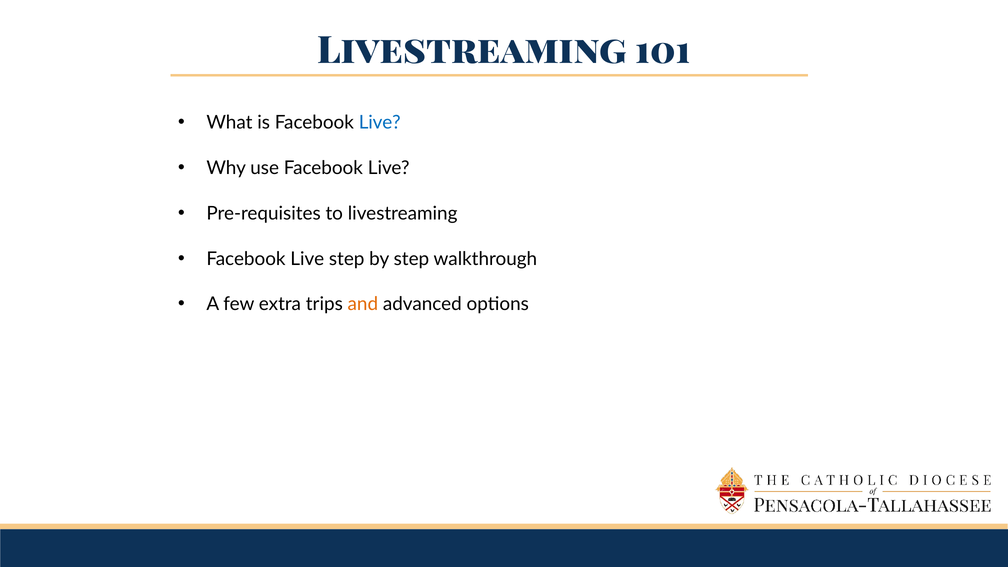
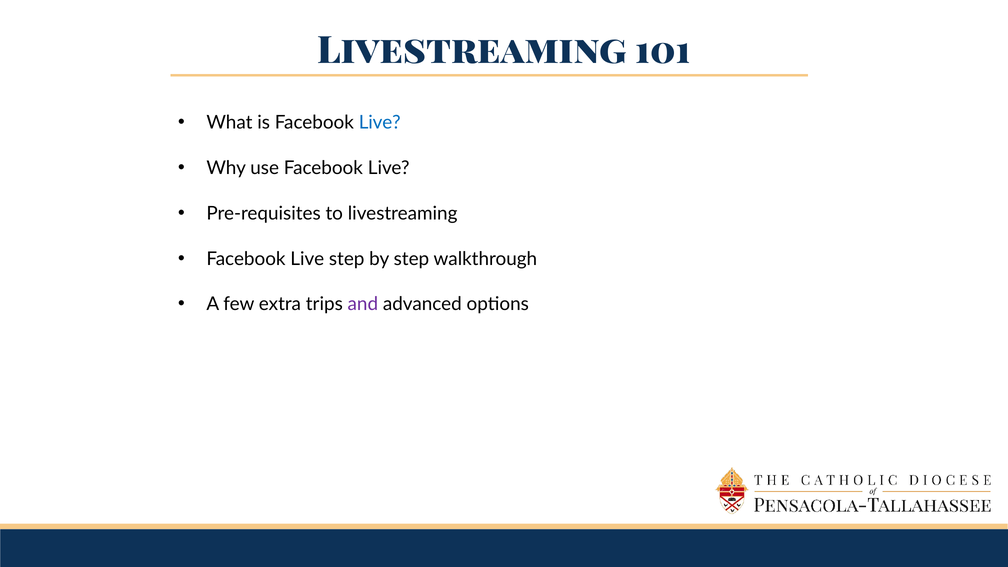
and colour: orange -> purple
